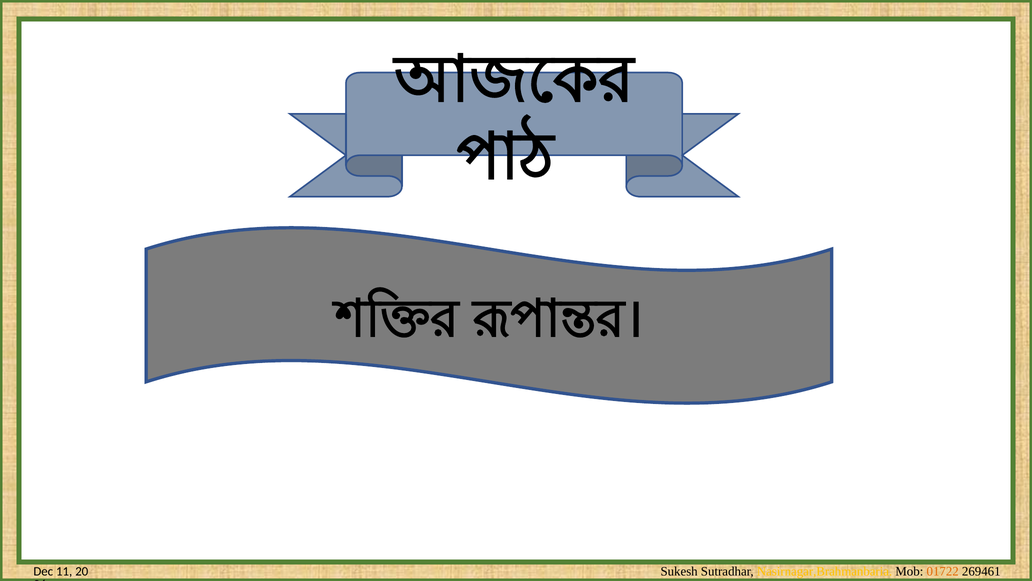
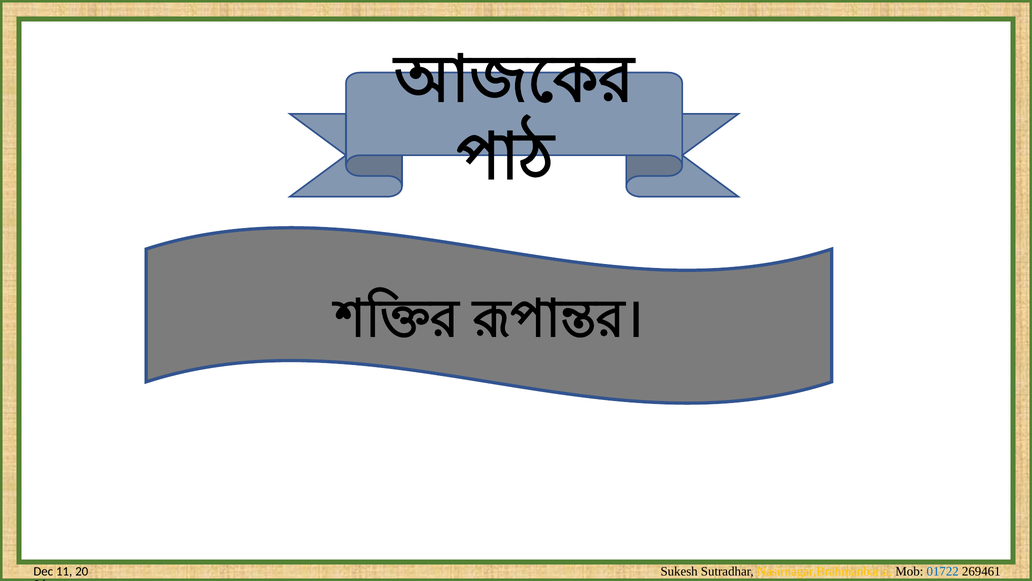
01722 colour: orange -> blue
